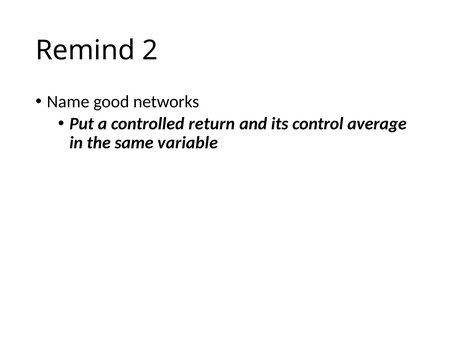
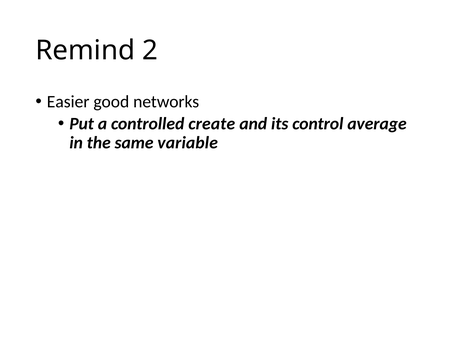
Name: Name -> Easier
return: return -> create
